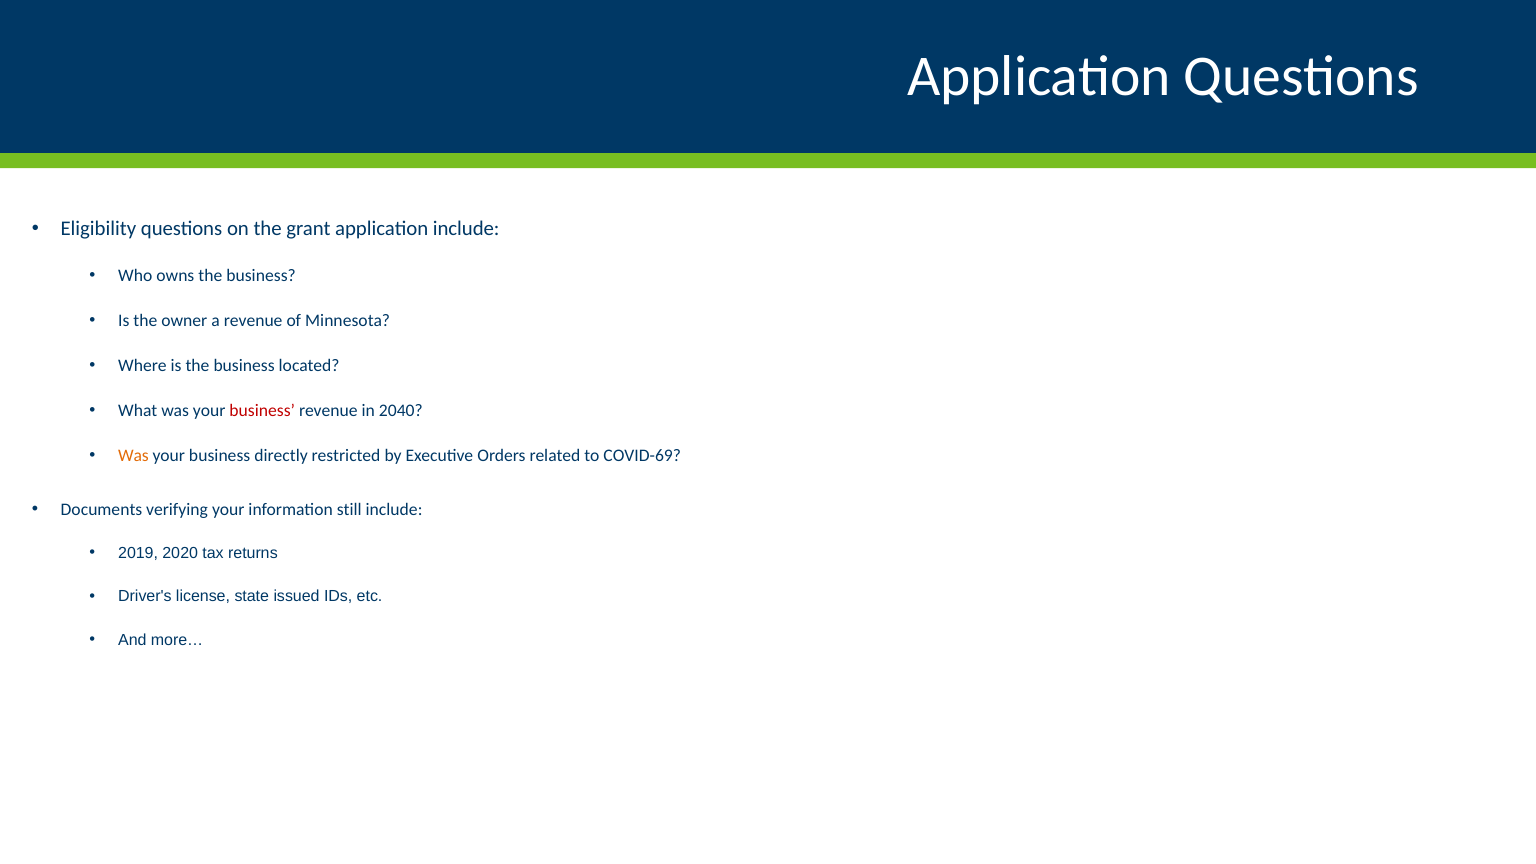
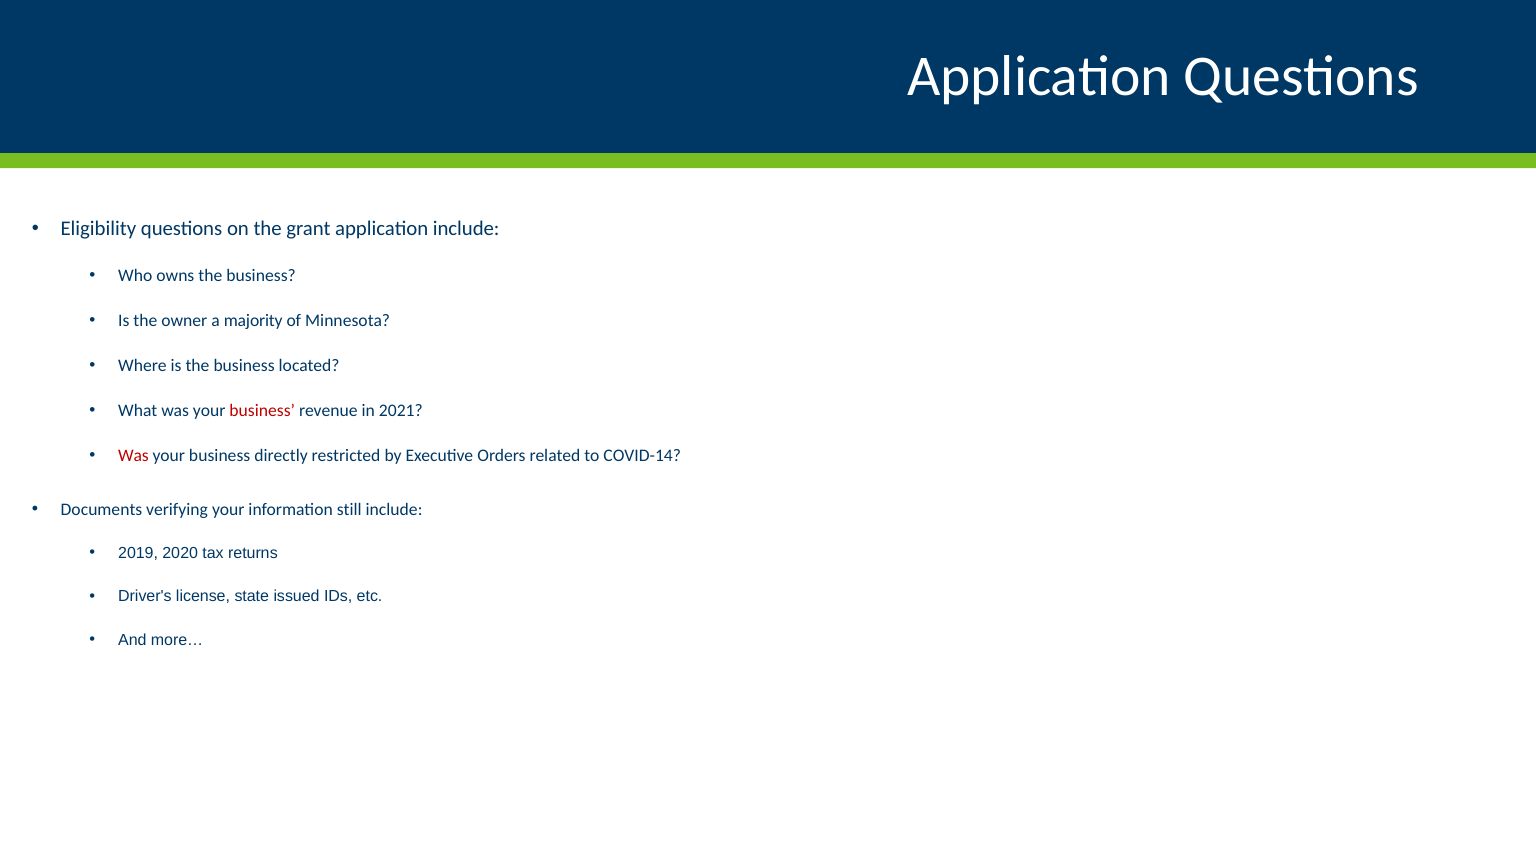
a revenue: revenue -> majority
2040: 2040 -> 2021
Was at (133, 456) colour: orange -> red
COVID-69: COVID-69 -> COVID-14
